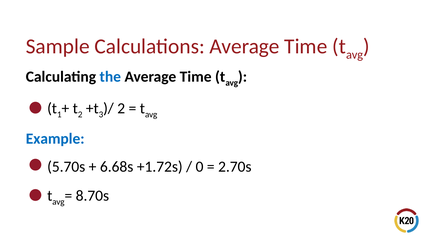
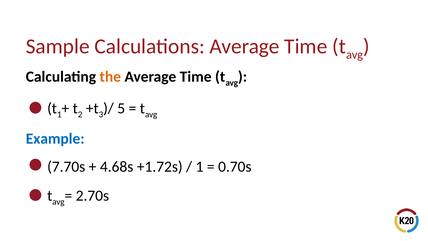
the colour: blue -> orange
2 at (121, 108): 2 -> 5
5.70s: 5.70s -> 7.70s
6.68s: 6.68s -> 4.68s
0 at (200, 166): 0 -> 1
2.70s: 2.70s -> 0.70s
8.70s: 8.70s -> 2.70s
